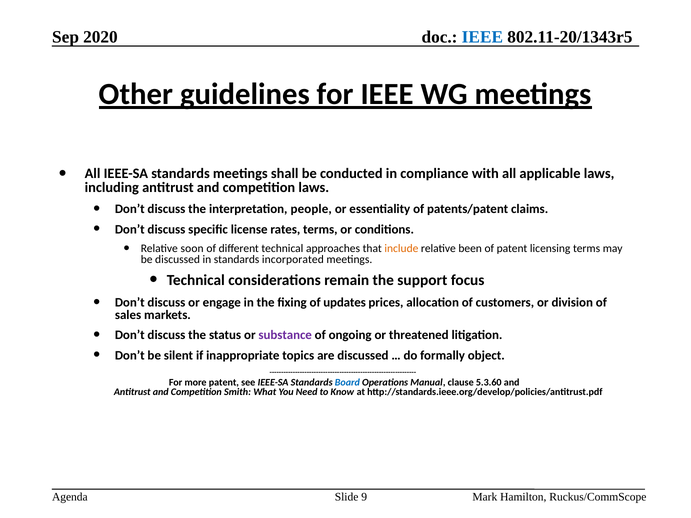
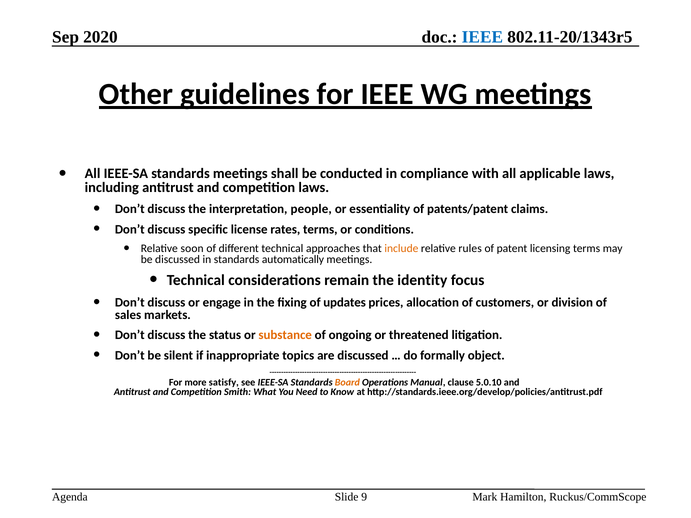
been: been -> rules
incorporated: incorporated -> automatically
support: support -> identity
substance colour: purple -> orange
more patent: patent -> satisfy
Board colour: blue -> orange
5.3.60: 5.3.60 -> 5.0.10
